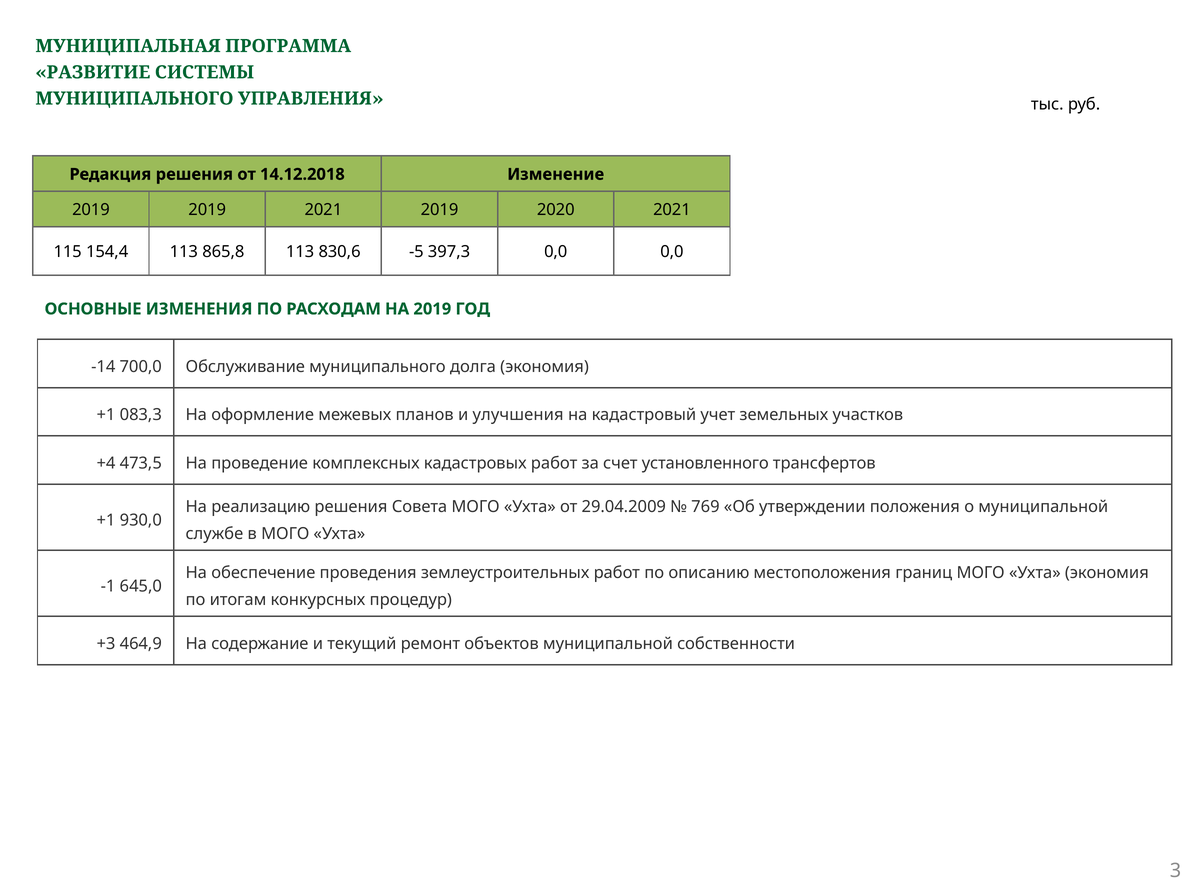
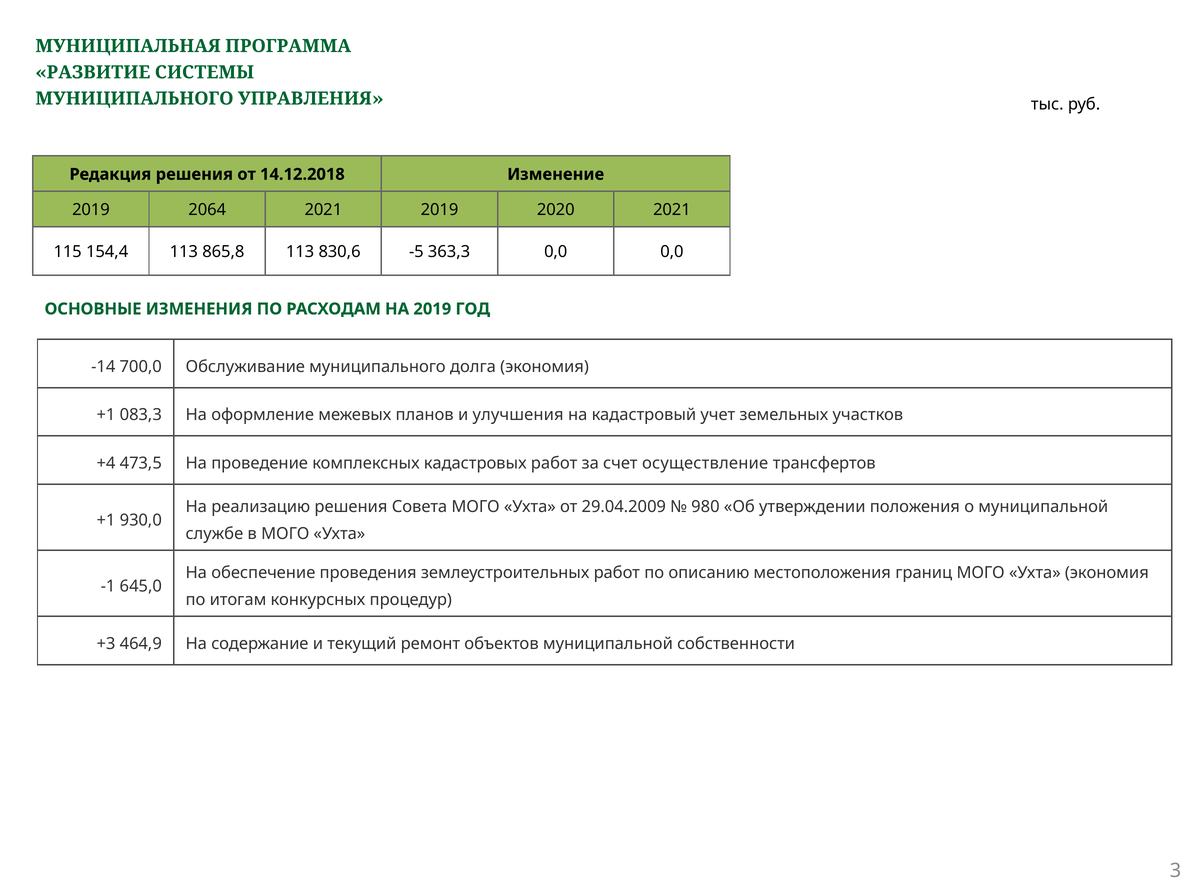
2019 2019: 2019 -> 2064
397,3: 397,3 -> 363,3
установленного: установленного -> осуществление
769: 769 -> 980
